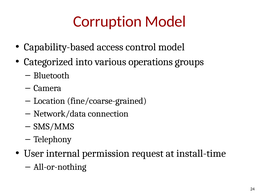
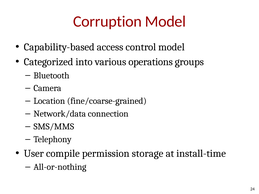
internal: internal -> compile
request: request -> storage
